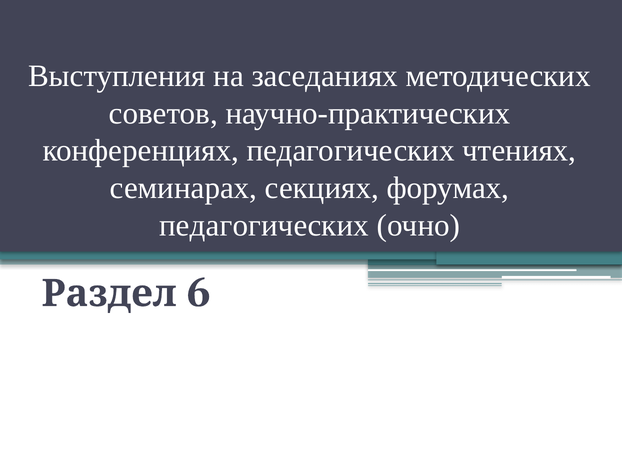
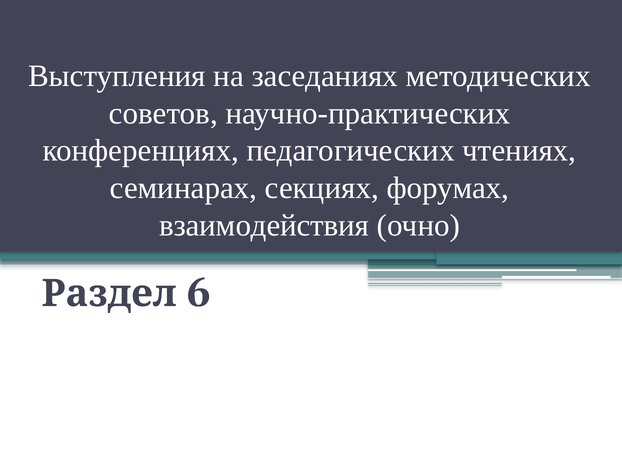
педагогических at (264, 226): педагогических -> взаимодействия
